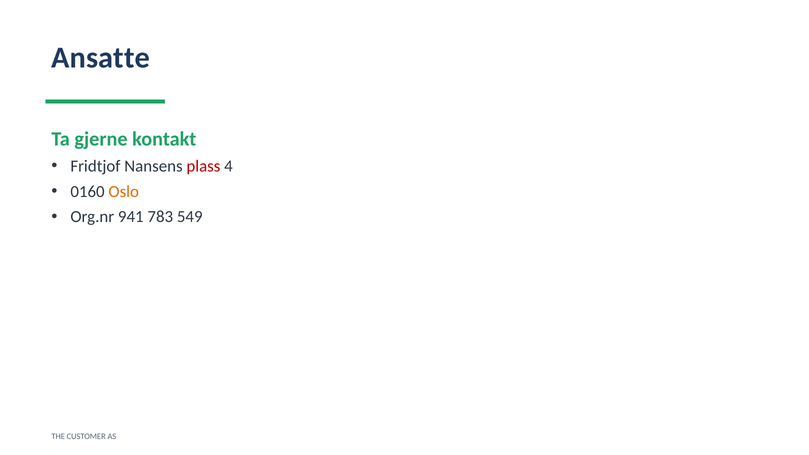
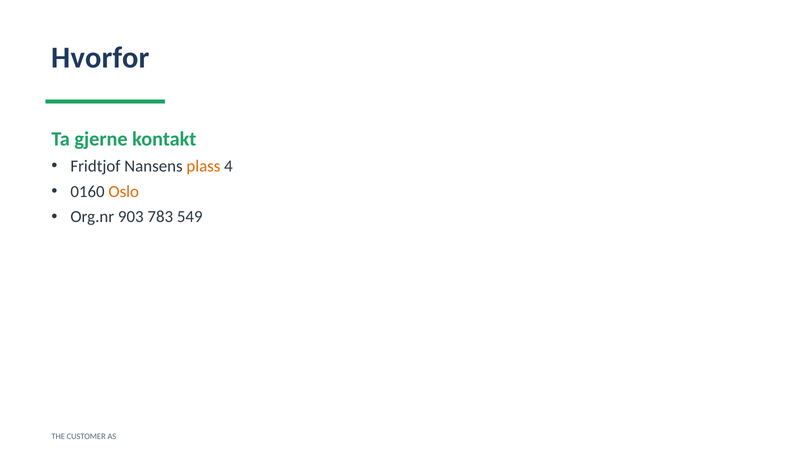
Ansatte: Ansatte -> Hvorfor
plass colour: red -> orange
941: 941 -> 903
